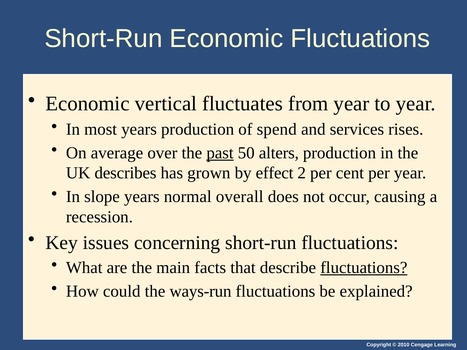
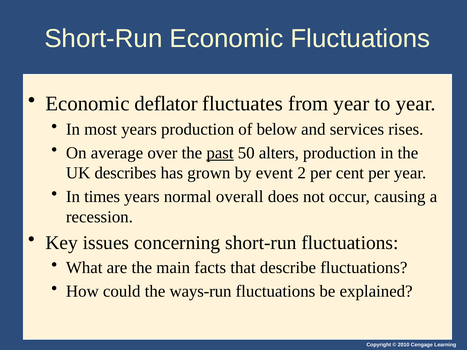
vertical: vertical -> deflator
spend: spend -> below
effect: effect -> event
slope: slope -> times
fluctuations at (364, 268) underline: present -> none
